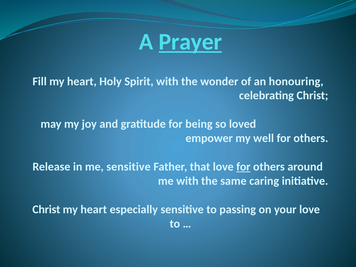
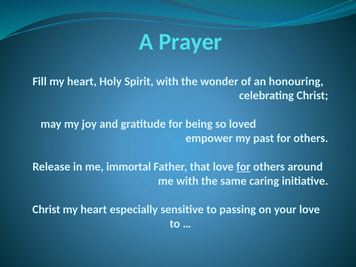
Prayer underline: present -> none
well: well -> past
me sensitive: sensitive -> immortal
